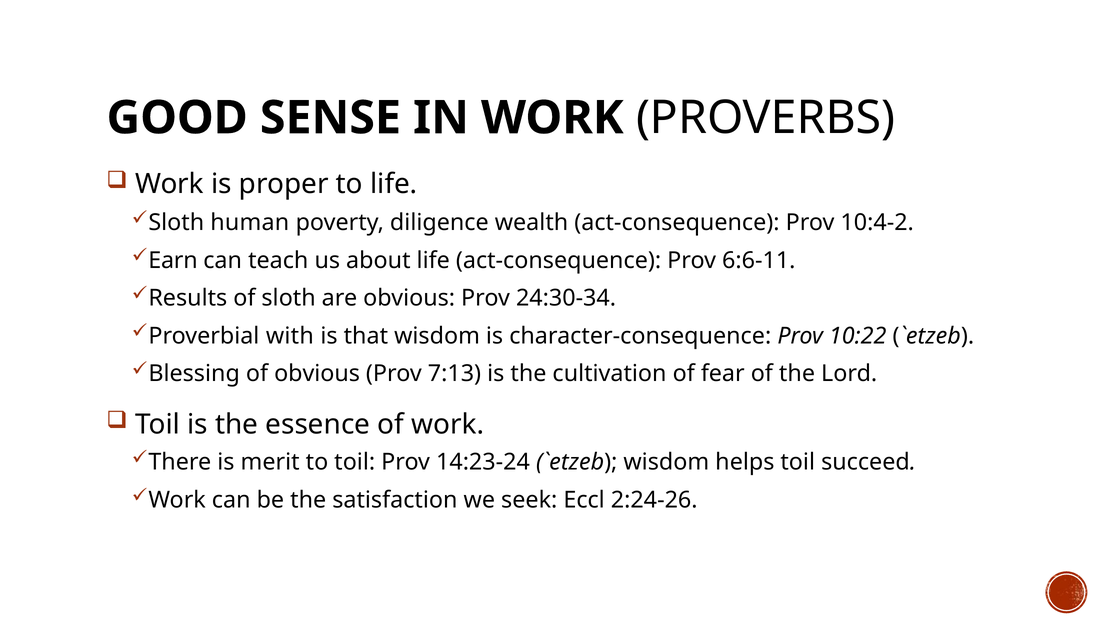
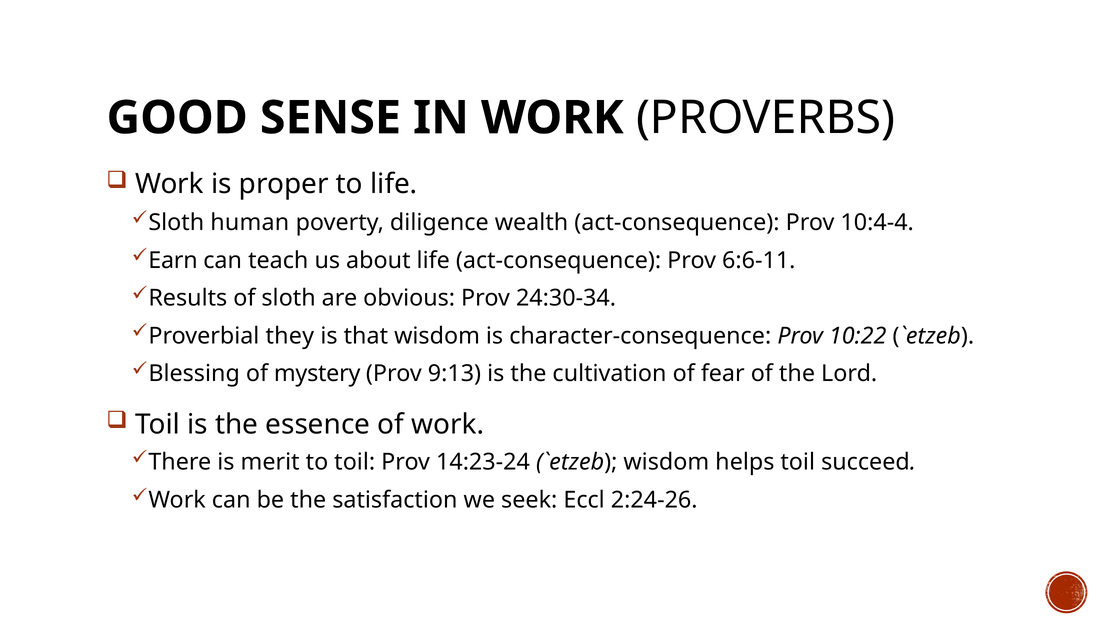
10:4-2: 10:4-2 -> 10:4-4
with: with -> they
of obvious: obvious -> mystery
7:13: 7:13 -> 9:13
